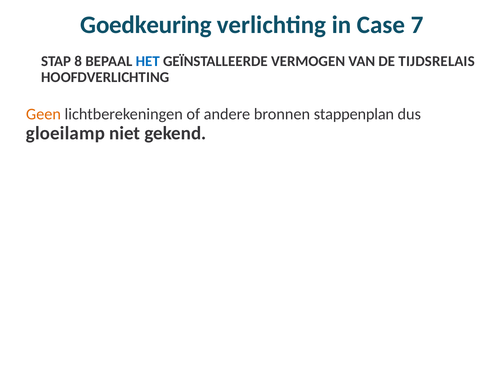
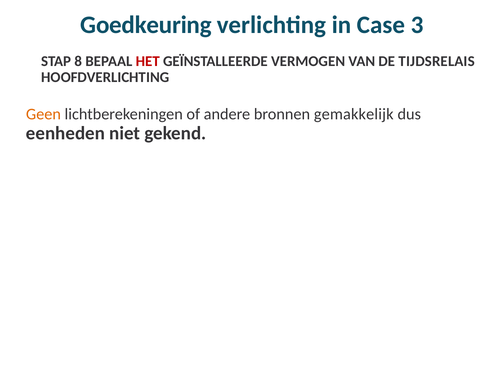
7: 7 -> 3
HET colour: blue -> red
stappenplan: stappenplan -> gemakkelijk
gloeilamp: gloeilamp -> eenheden
